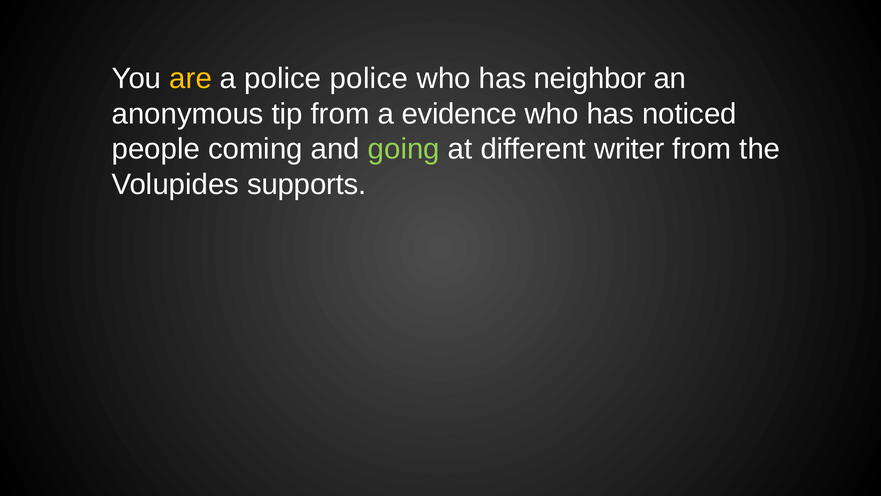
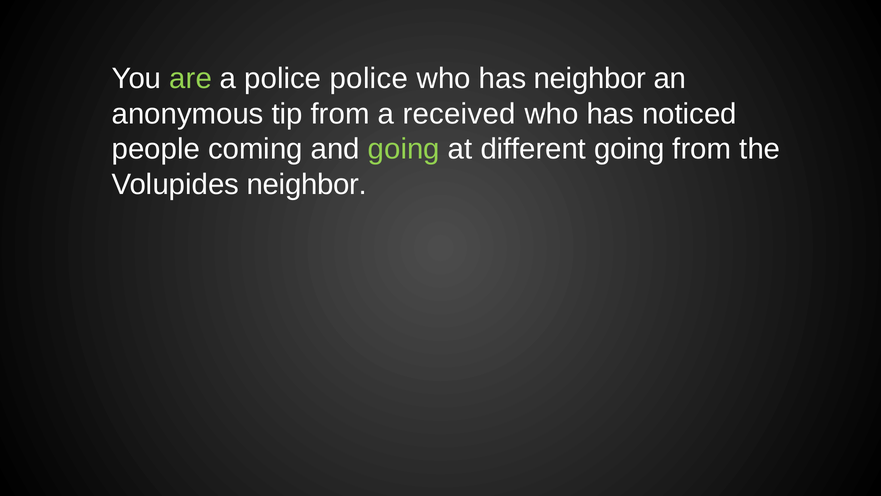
are colour: yellow -> light green
evidence: evidence -> received
different writer: writer -> going
Volupides supports: supports -> neighbor
